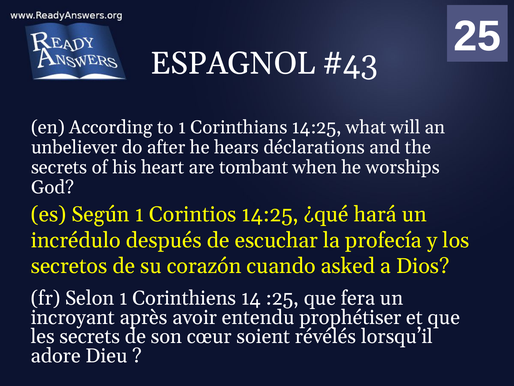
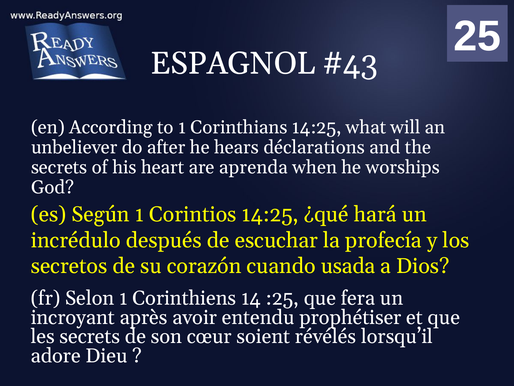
tombant: tombant -> aprenda
asked: asked -> usada
